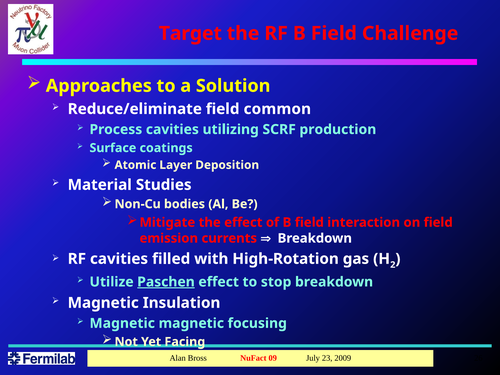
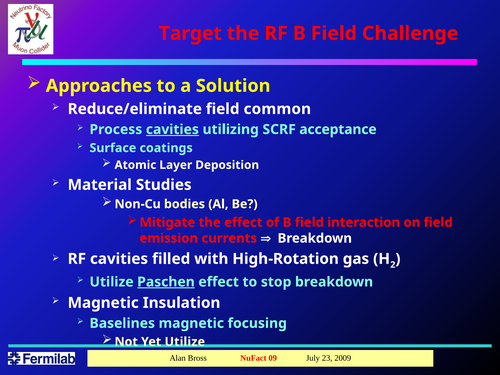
cavities at (172, 129) underline: none -> present
production: production -> acceptance
Magnetic at (122, 323): Magnetic -> Baselines
Yet Facing: Facing -> Utilize
